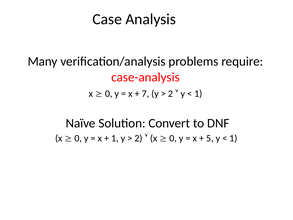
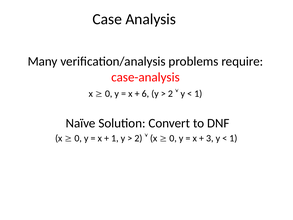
7: 7 -> 6
5: 5 -> 3
